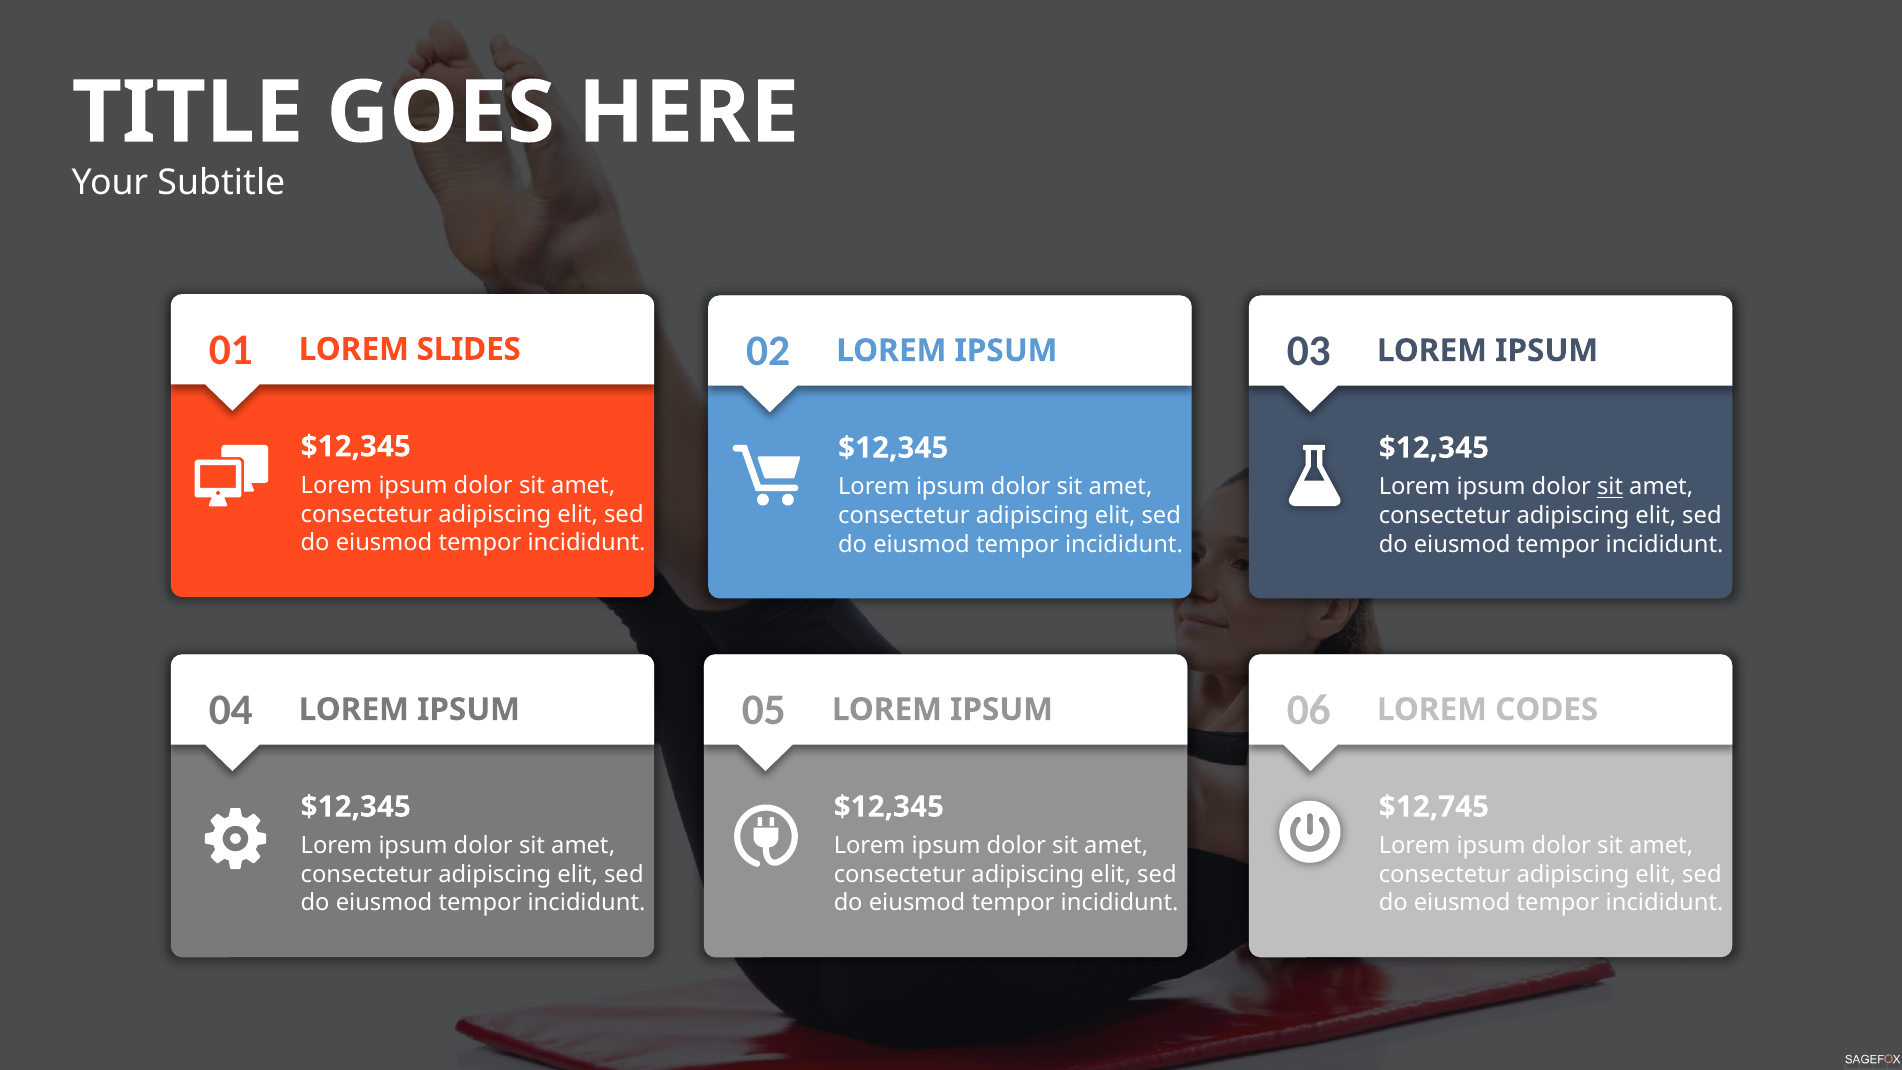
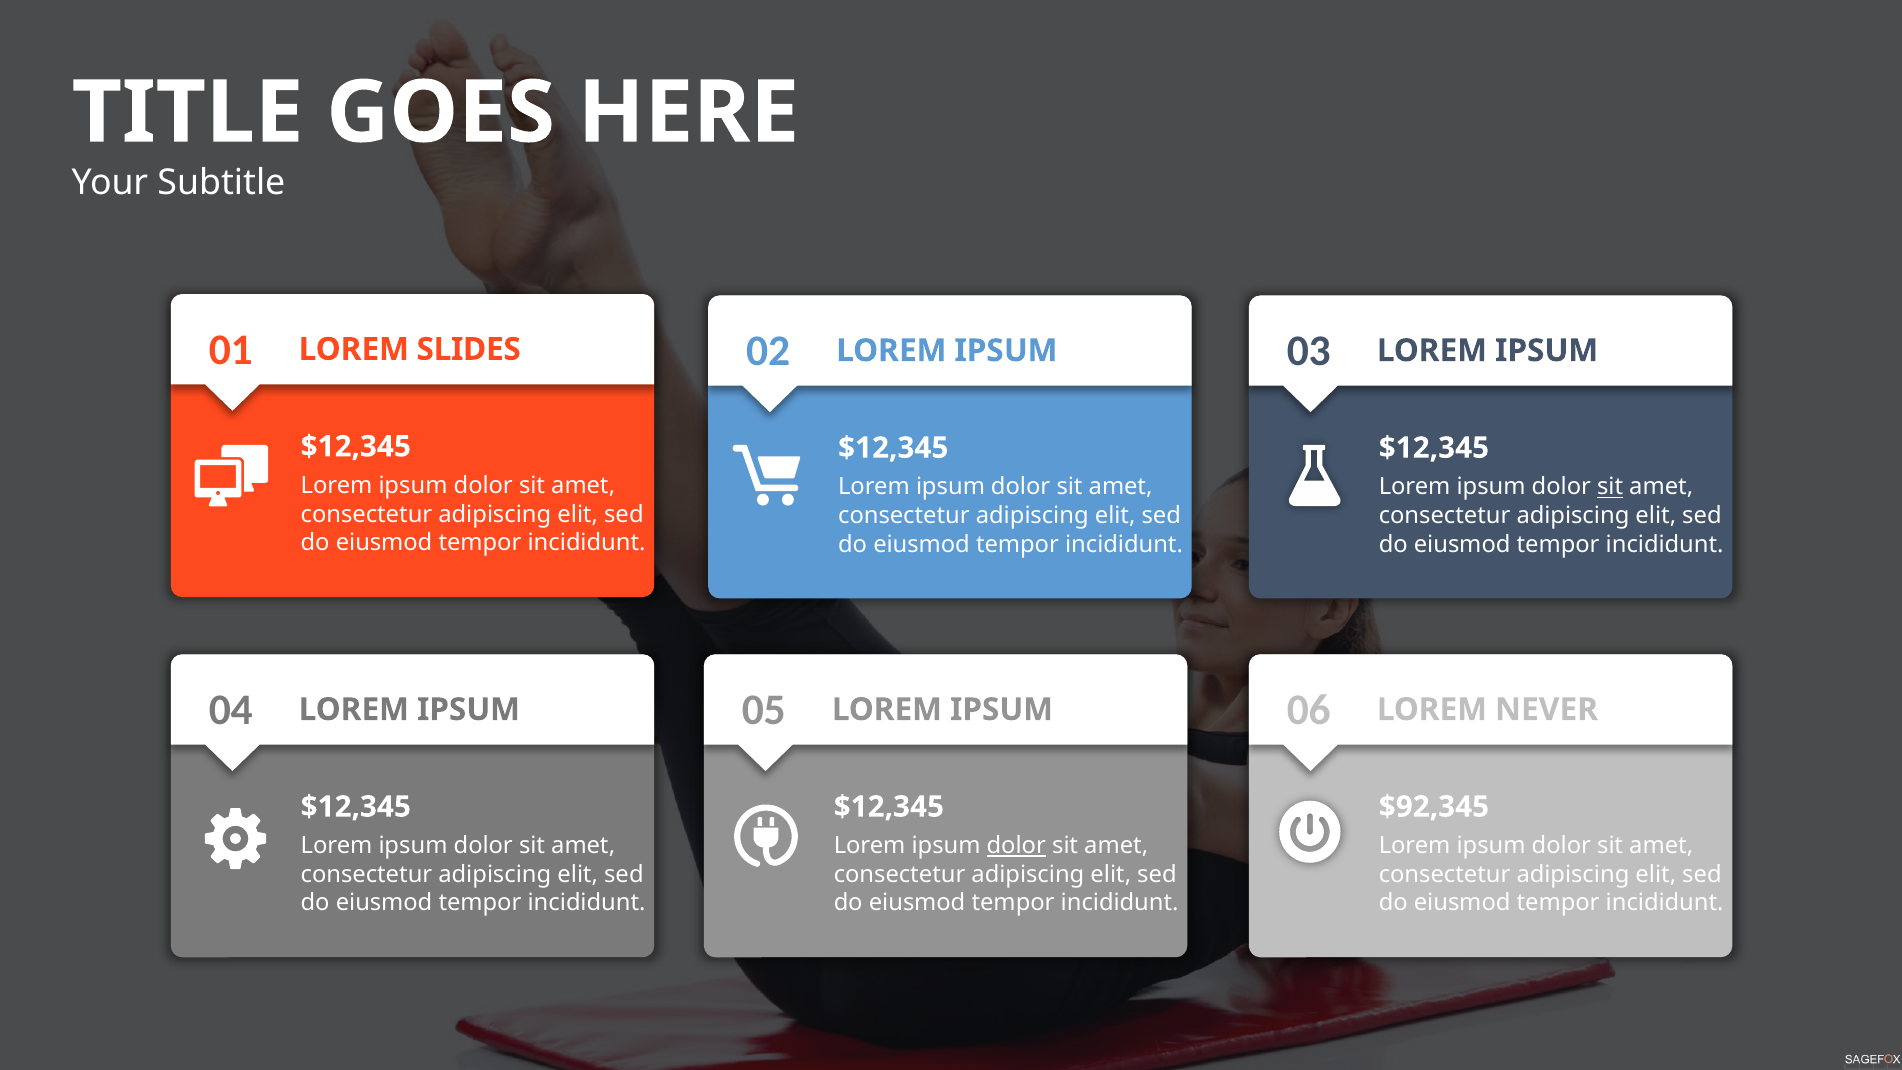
CODES: CODES -> NEVER
$12,745: $12,745 -> $92,345
dolor at (1016, 846) underline: none -> present
